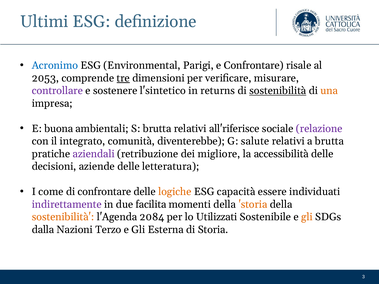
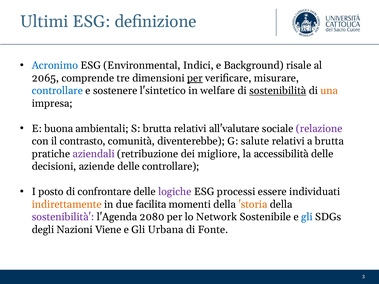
Parigi: Parigi -> Indici
e Confrontare: Confrontare -> Background
2053: 2053 -> 2065
tre underline: present -> none
per at (195, 78) underline: none -> present
controllare at (57, 91) colour: purple -> blue
returns: returns -> welfare
all'riferisce: all'riferisce -> all'valutare
integrato: integrato -> contrasto
delle letteratura: letteratura -> controllare
come: come -> posto
logiche colour: orange -> purple
capacità: capacità -> processi
indirettamente colour: purple -> orange
sostenibilità at (63, 217) colour: orange -> purple
2084: 2084 -> 2080
Utilizzati: Utilizzati -> Network
gli at (307, 217) colour: orange -> blue
dalla: dalla -> degli
Terzo: Terzo -> Viene
Esterna: Esterna -> Urbana
di Storia: Storia -> Fonte
